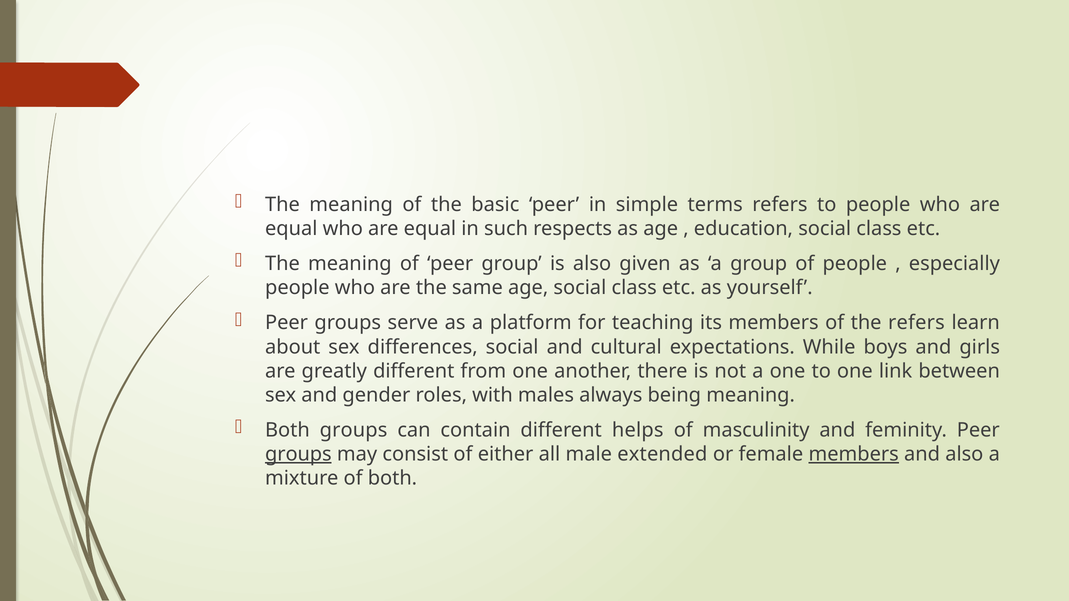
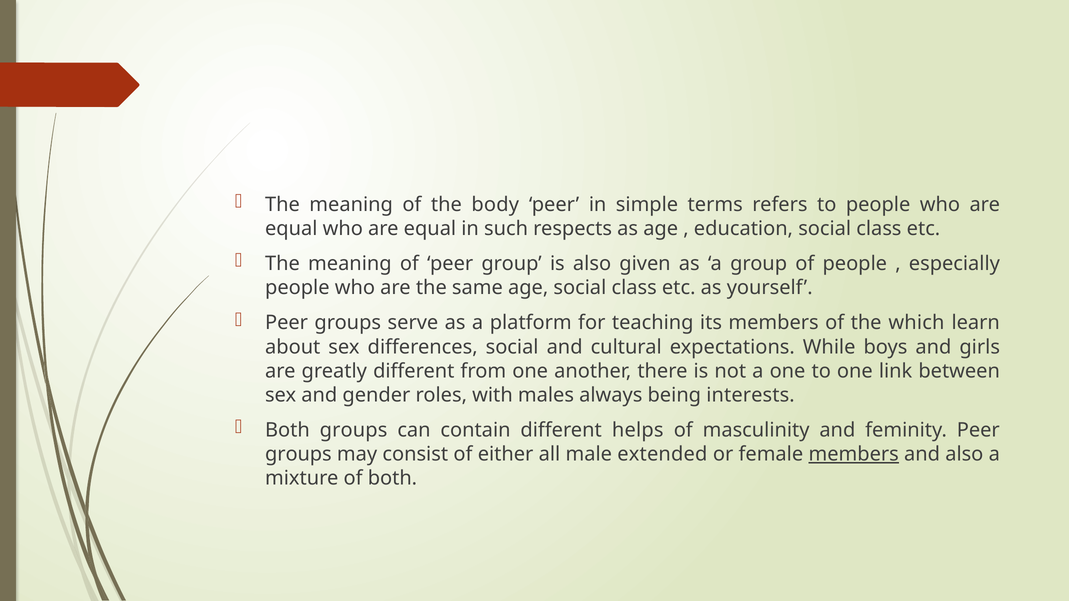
basic: basic -> body
the refers: refers -> which
being meaning: meaning -> interests
groups at (298, 454) underline: present -> none
